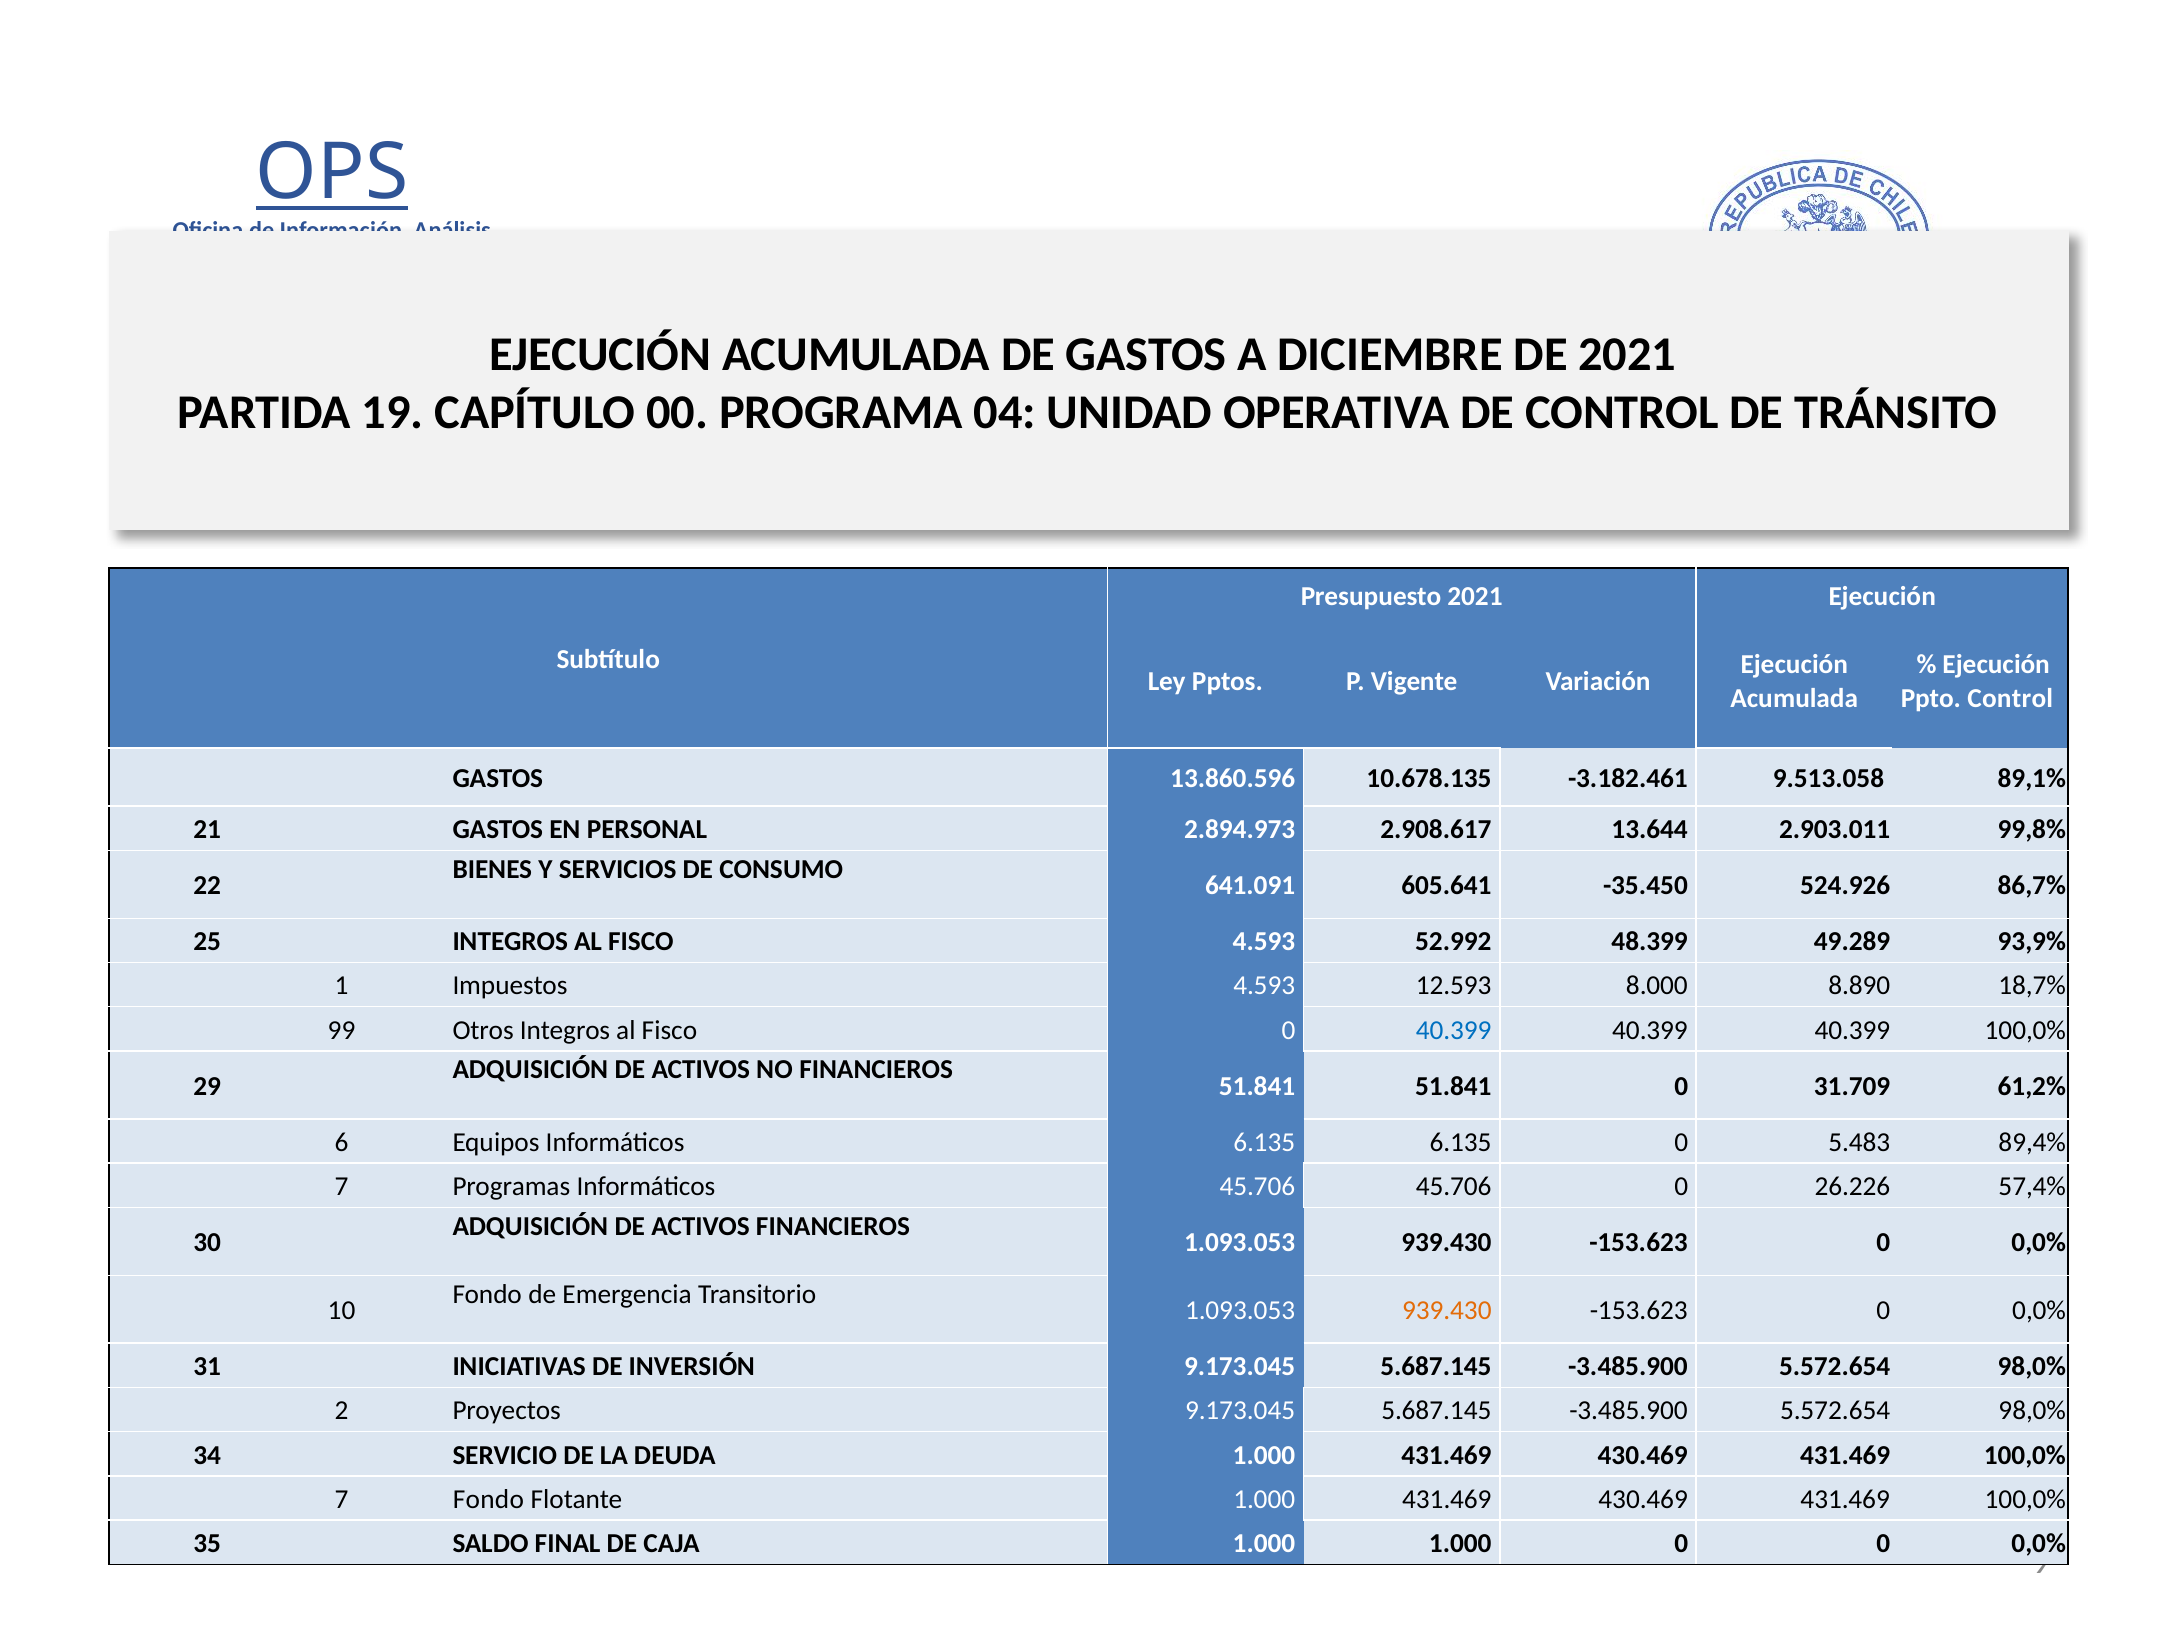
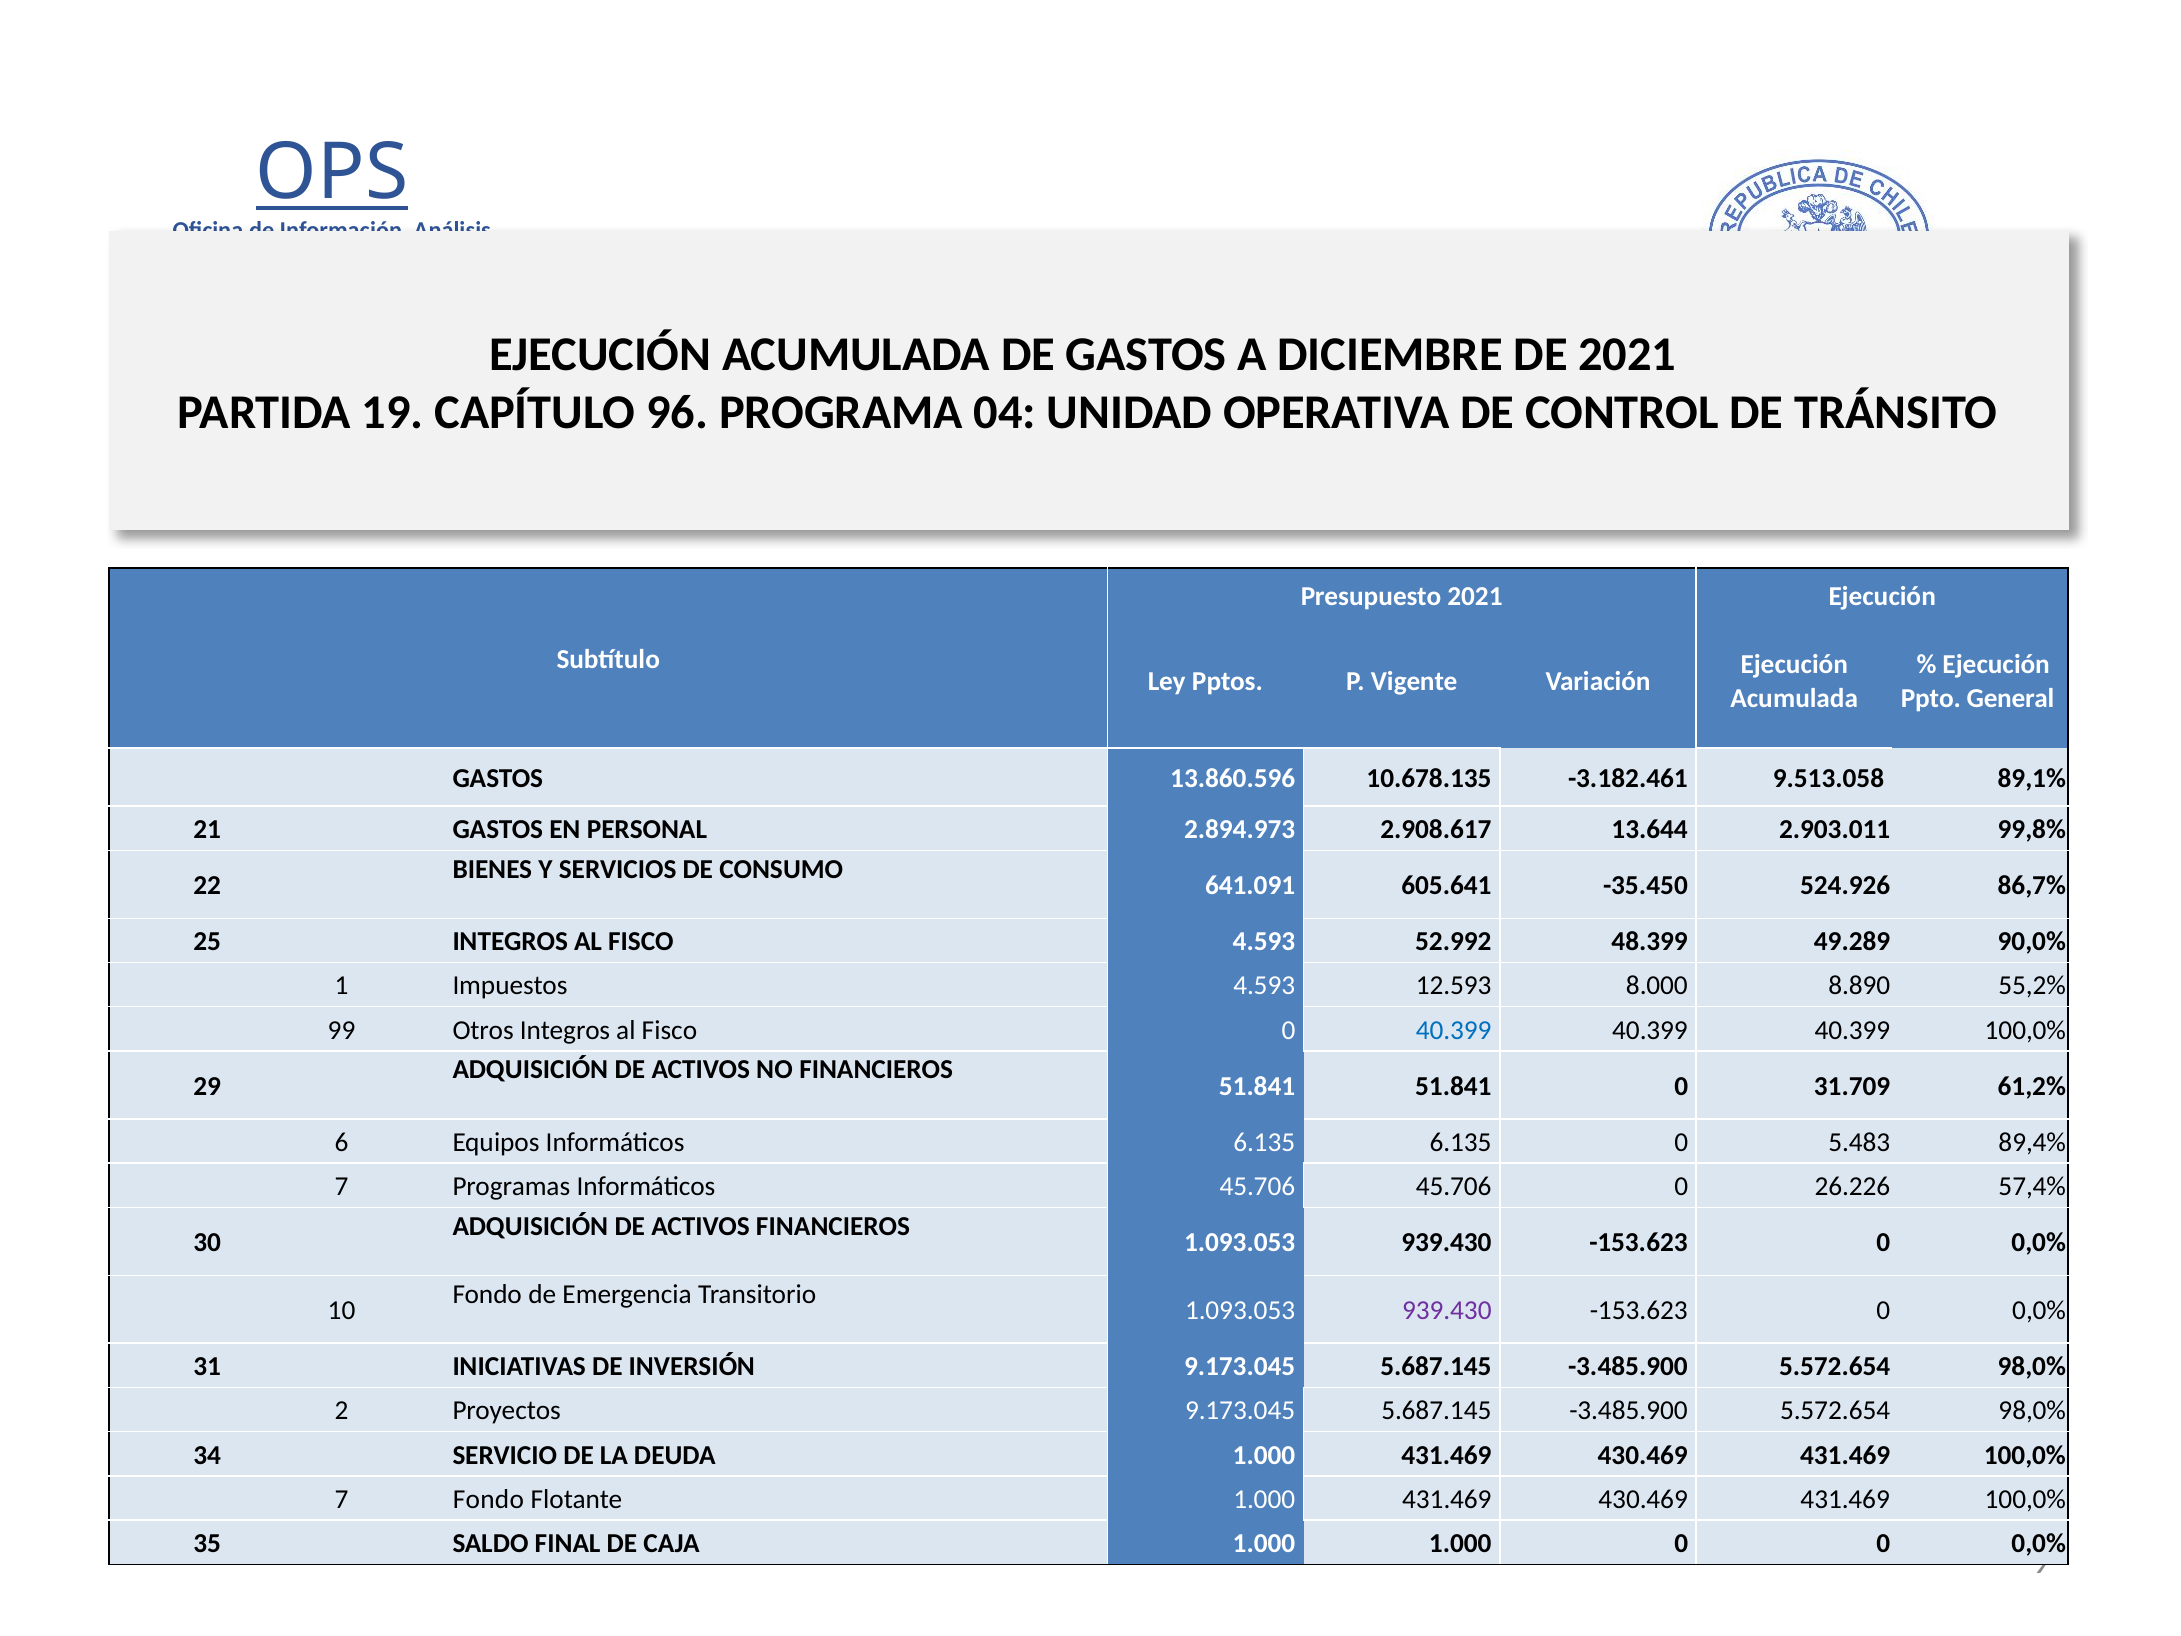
00: 00 -> 96
Ppto Control: Control -> General
93,9%: 93,9% -> 90,0%
18,7%: 18,7% -> 55,2%
939.430 at (1447, 1310) colour: orange -> purple
